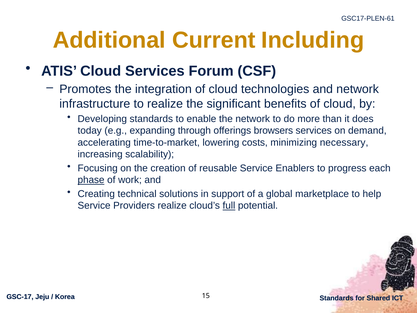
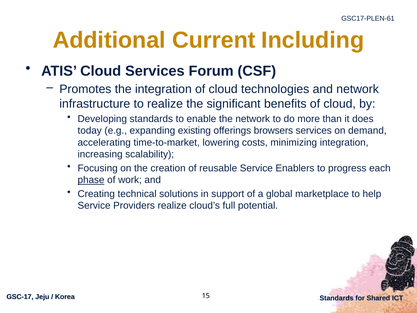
through: through -> existing
minimizing necessary: necessary -> integration
full underline: present -> none
